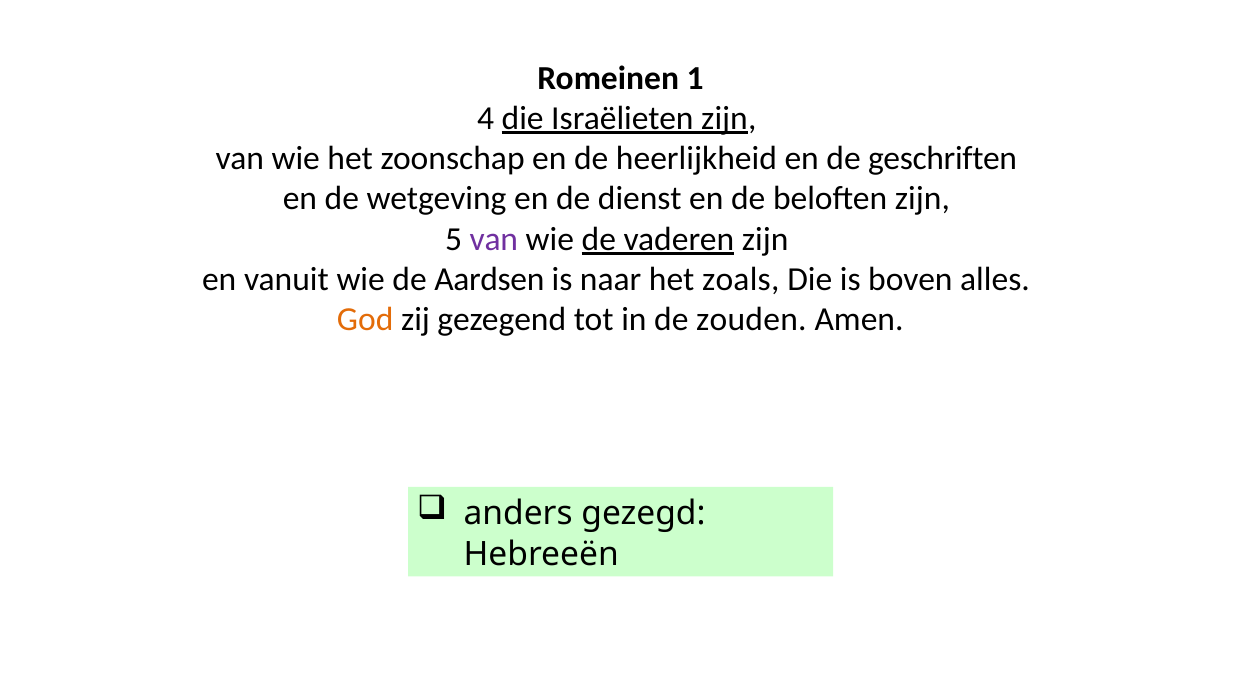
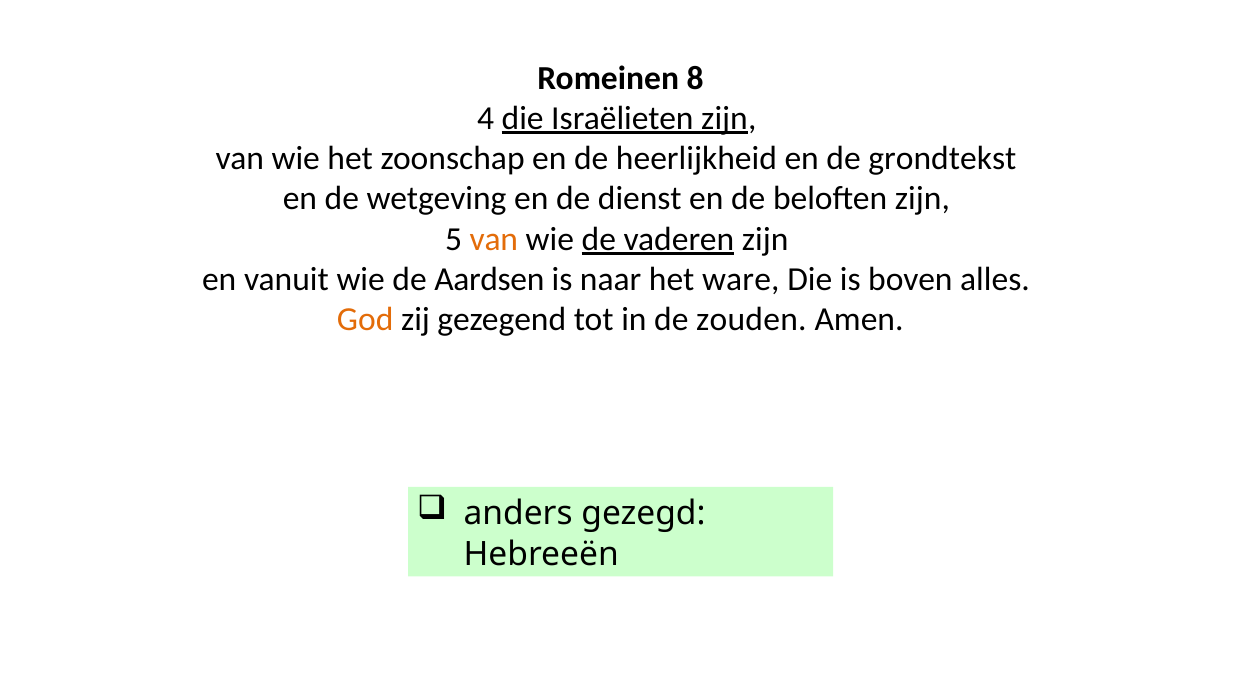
1: 1 -> 8
geschriften: geschriften -> grondtekst
van at (494, 239) colour: purple -> orange
zoals: zoals -> ware
